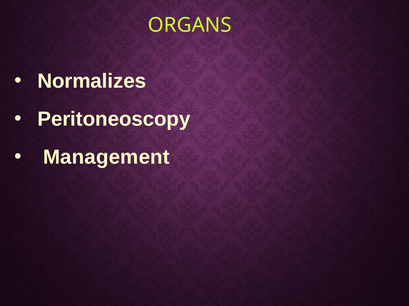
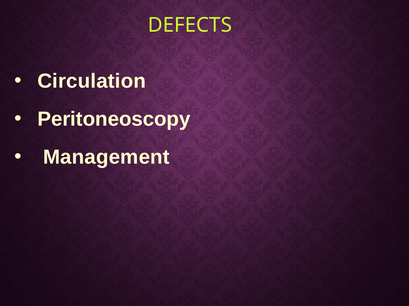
ORGANS: ORGANS -> DEFECTS
Normalizes: Normalizes -> Circulation
